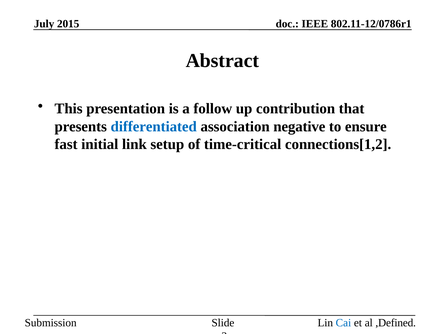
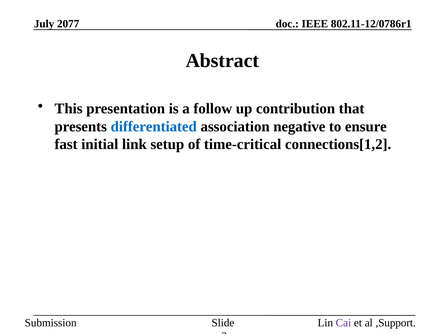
2015: 2015 -> 2077
Cai colour: blue -> purple
,Defined: ,Defined -> ,Support
